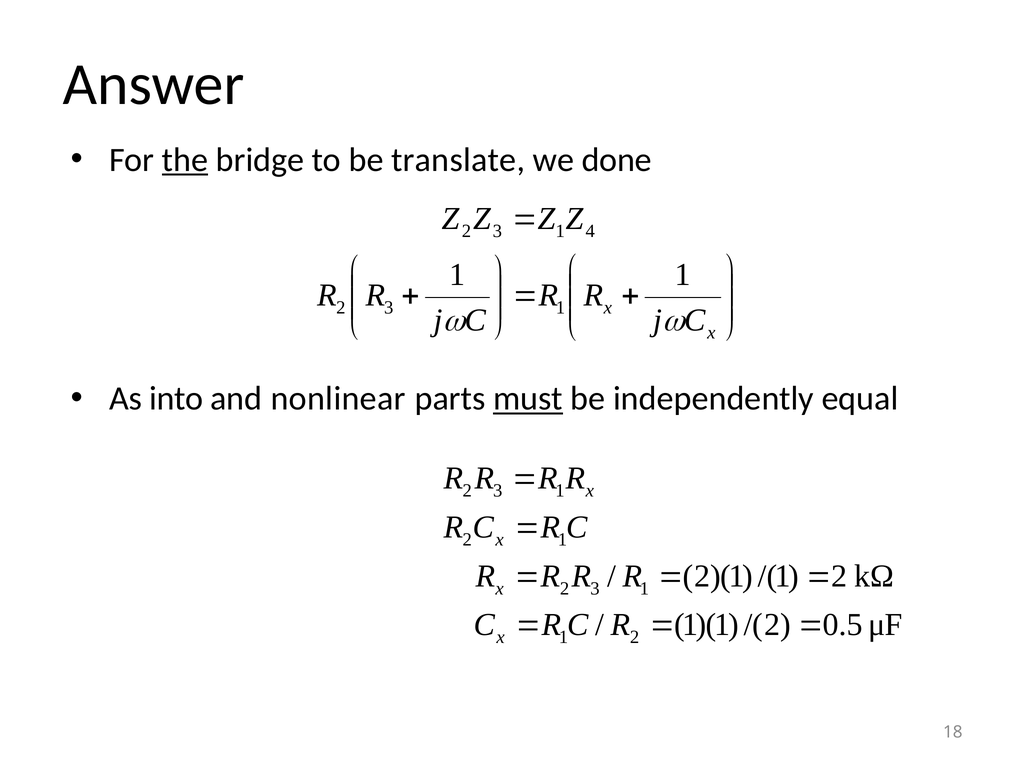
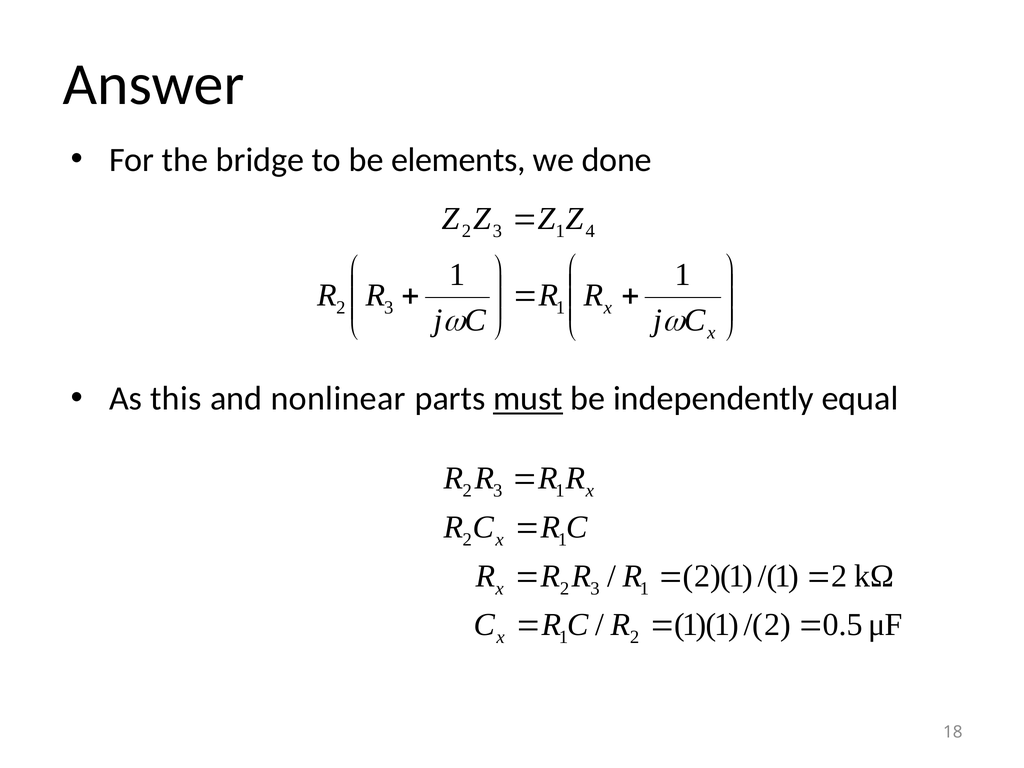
the underline: present -> none
translate: translate -> elements
into: into -> this
